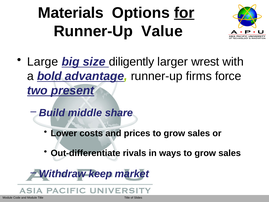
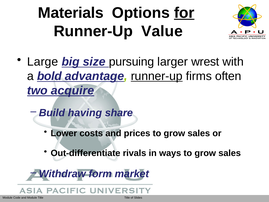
diligently: diligently -> pursuing
runner-up at (157, 76) underline: none -> present
force: force -> often
present: present -> acquire
middle: middle -> having
keep: keep -> form
